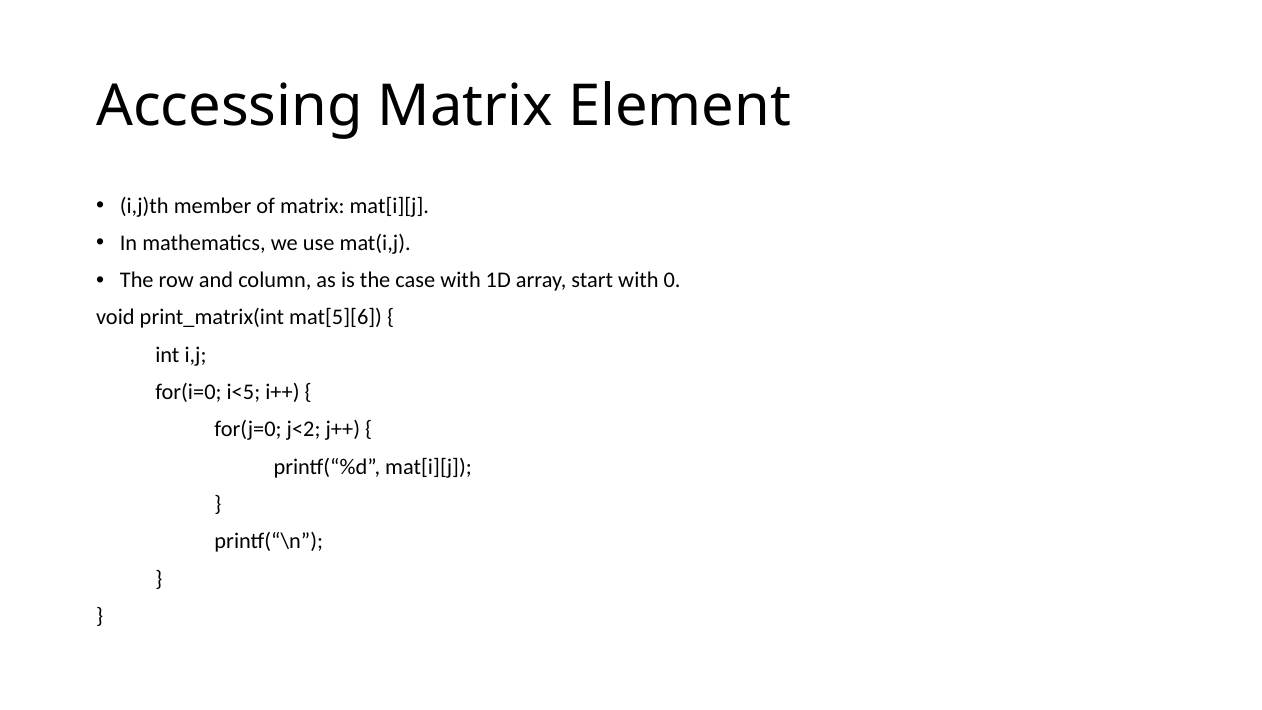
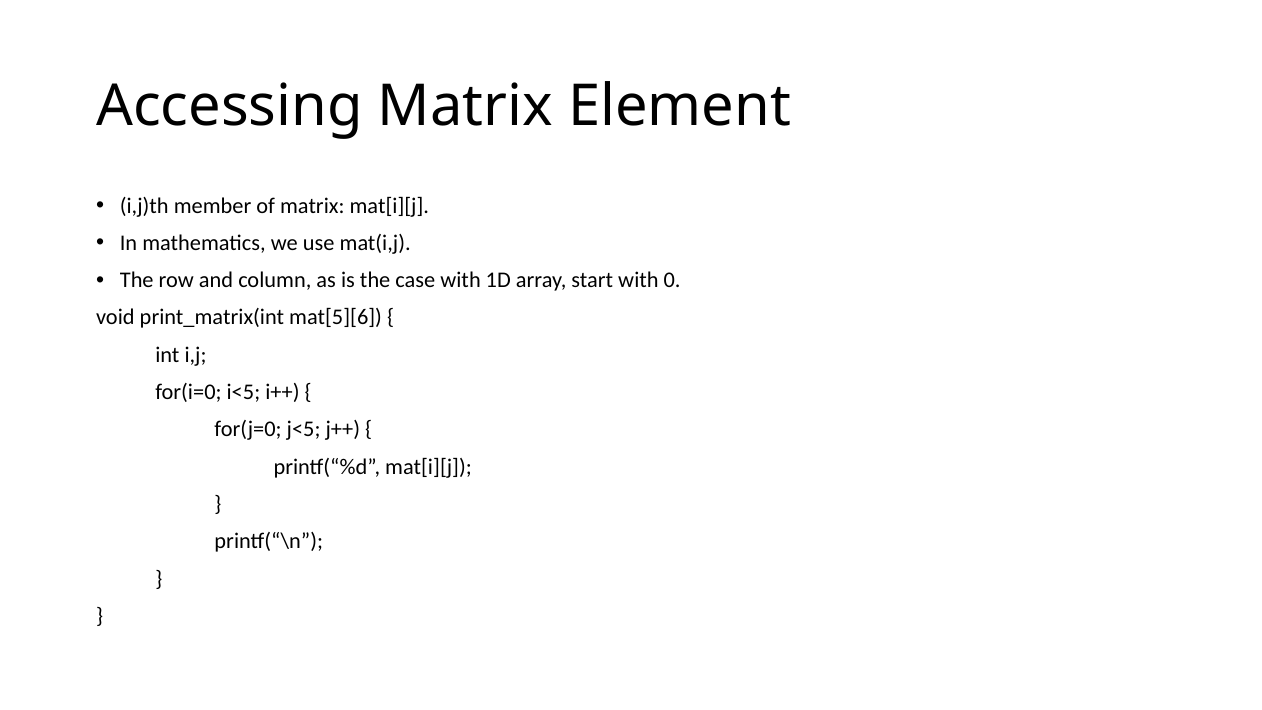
j<2: j<2 -> j<5
